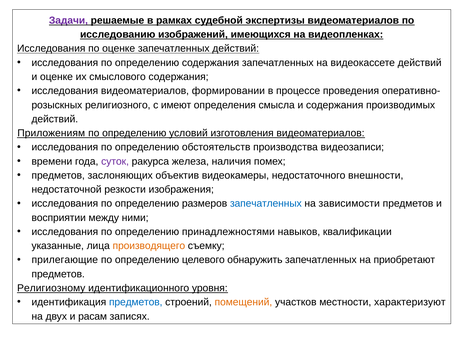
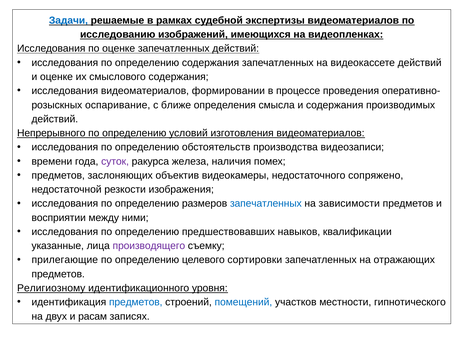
Задачи colour: purple -> blue
религиозного: религиозного -> оспаривание
имеют: имеют -> ближе
Приложениям: Приложениям -> Непрерывного
внешности: внешности -> сопряжено
принадлежностями: принадлежностями -> предшествовавших
производящего colour: orange -> purple
обнаружить: обнаружить -> сортировки
приобретают: приобретают -> отражающих
помещений colour: orange -> blue
характеризуют: характеризуют -> гипнотического
